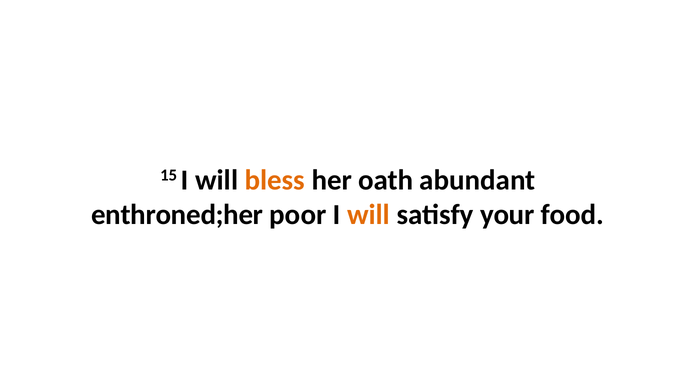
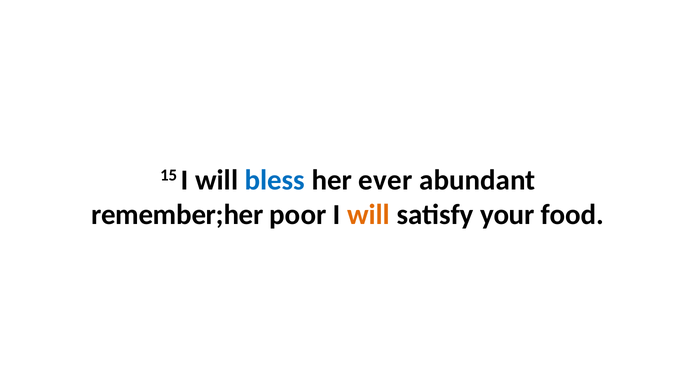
bless colour: orange -> blue
oath: oath -> ever
enthroned;her: enthroned;her -> remember;her
